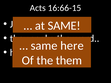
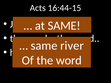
16:66-15: 16:66-15 -> 16:44-15
here: here -> river
Of the them: them -> word
